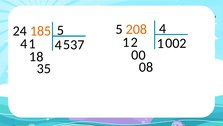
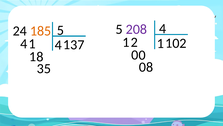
208 colour: orange -> purple
0 at (169, 43): 0 -> 1
5 at (67, 44): 5 -> 1
